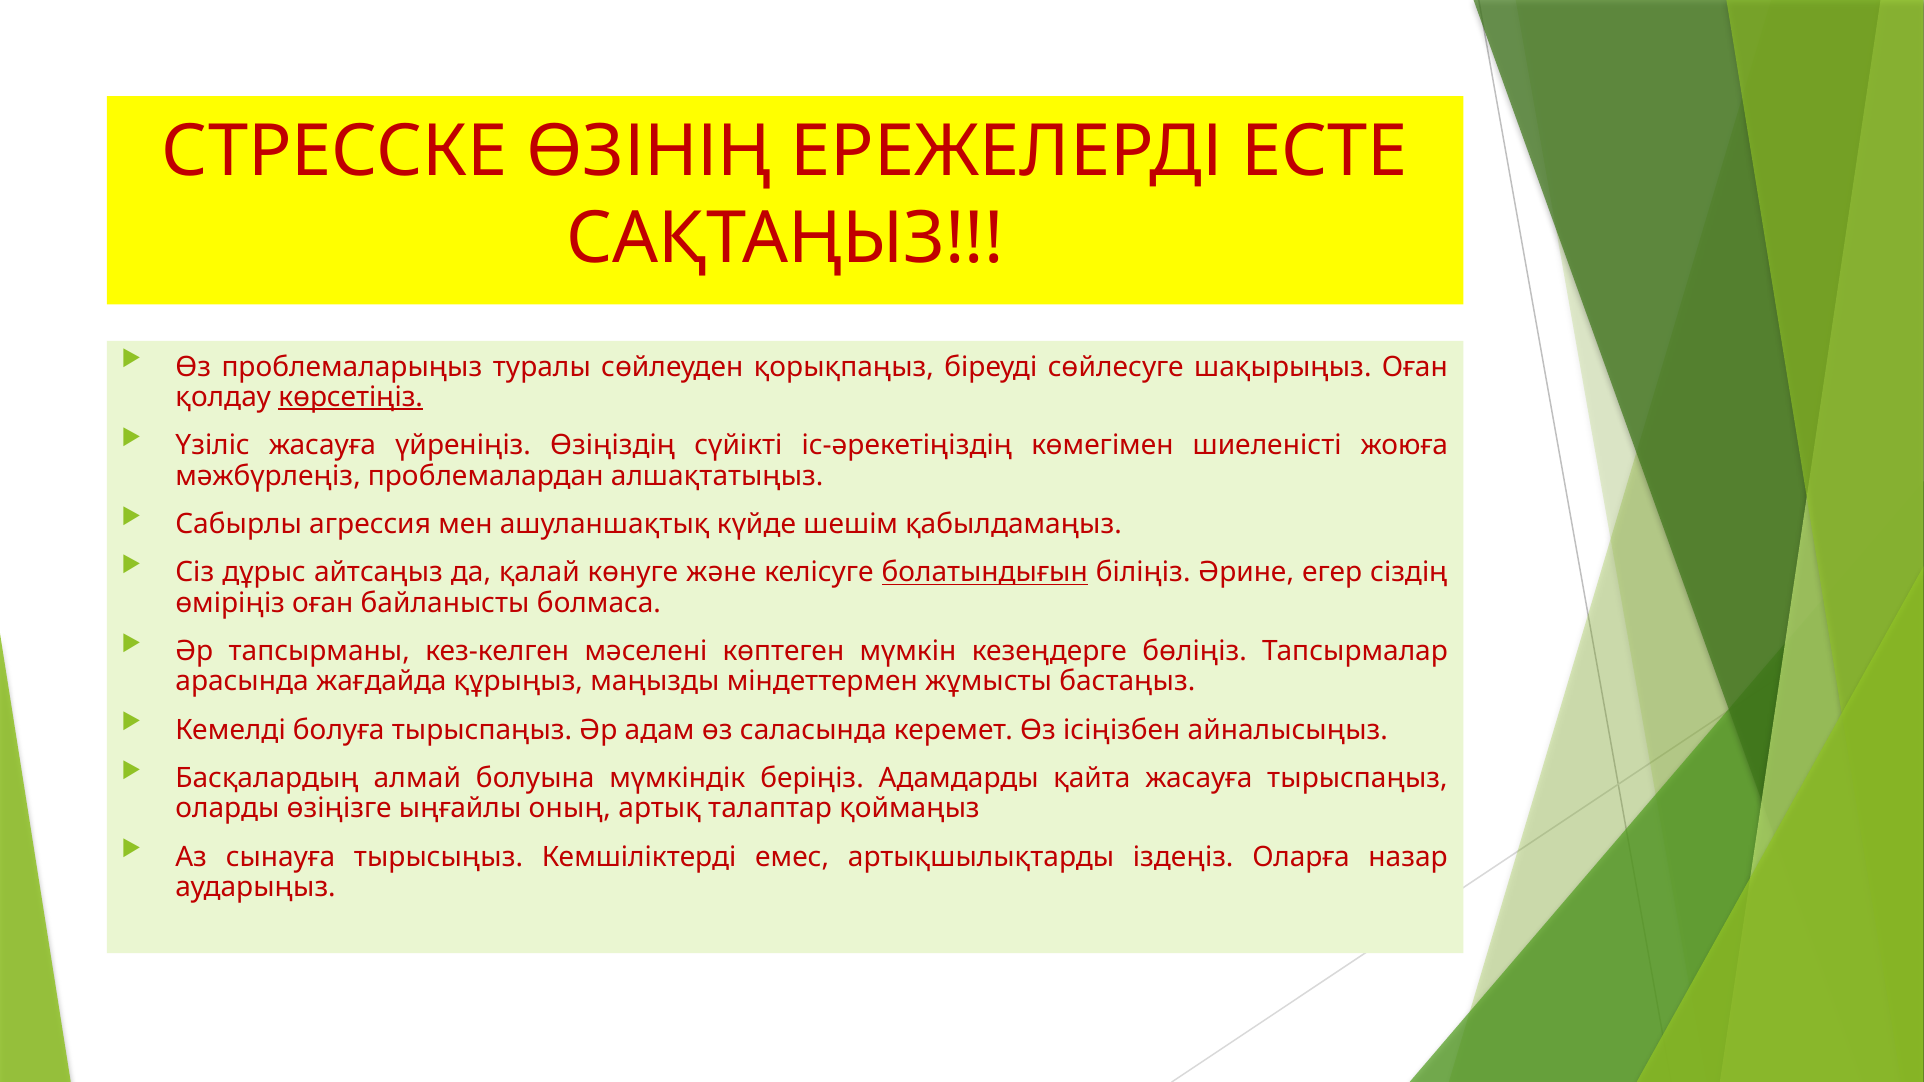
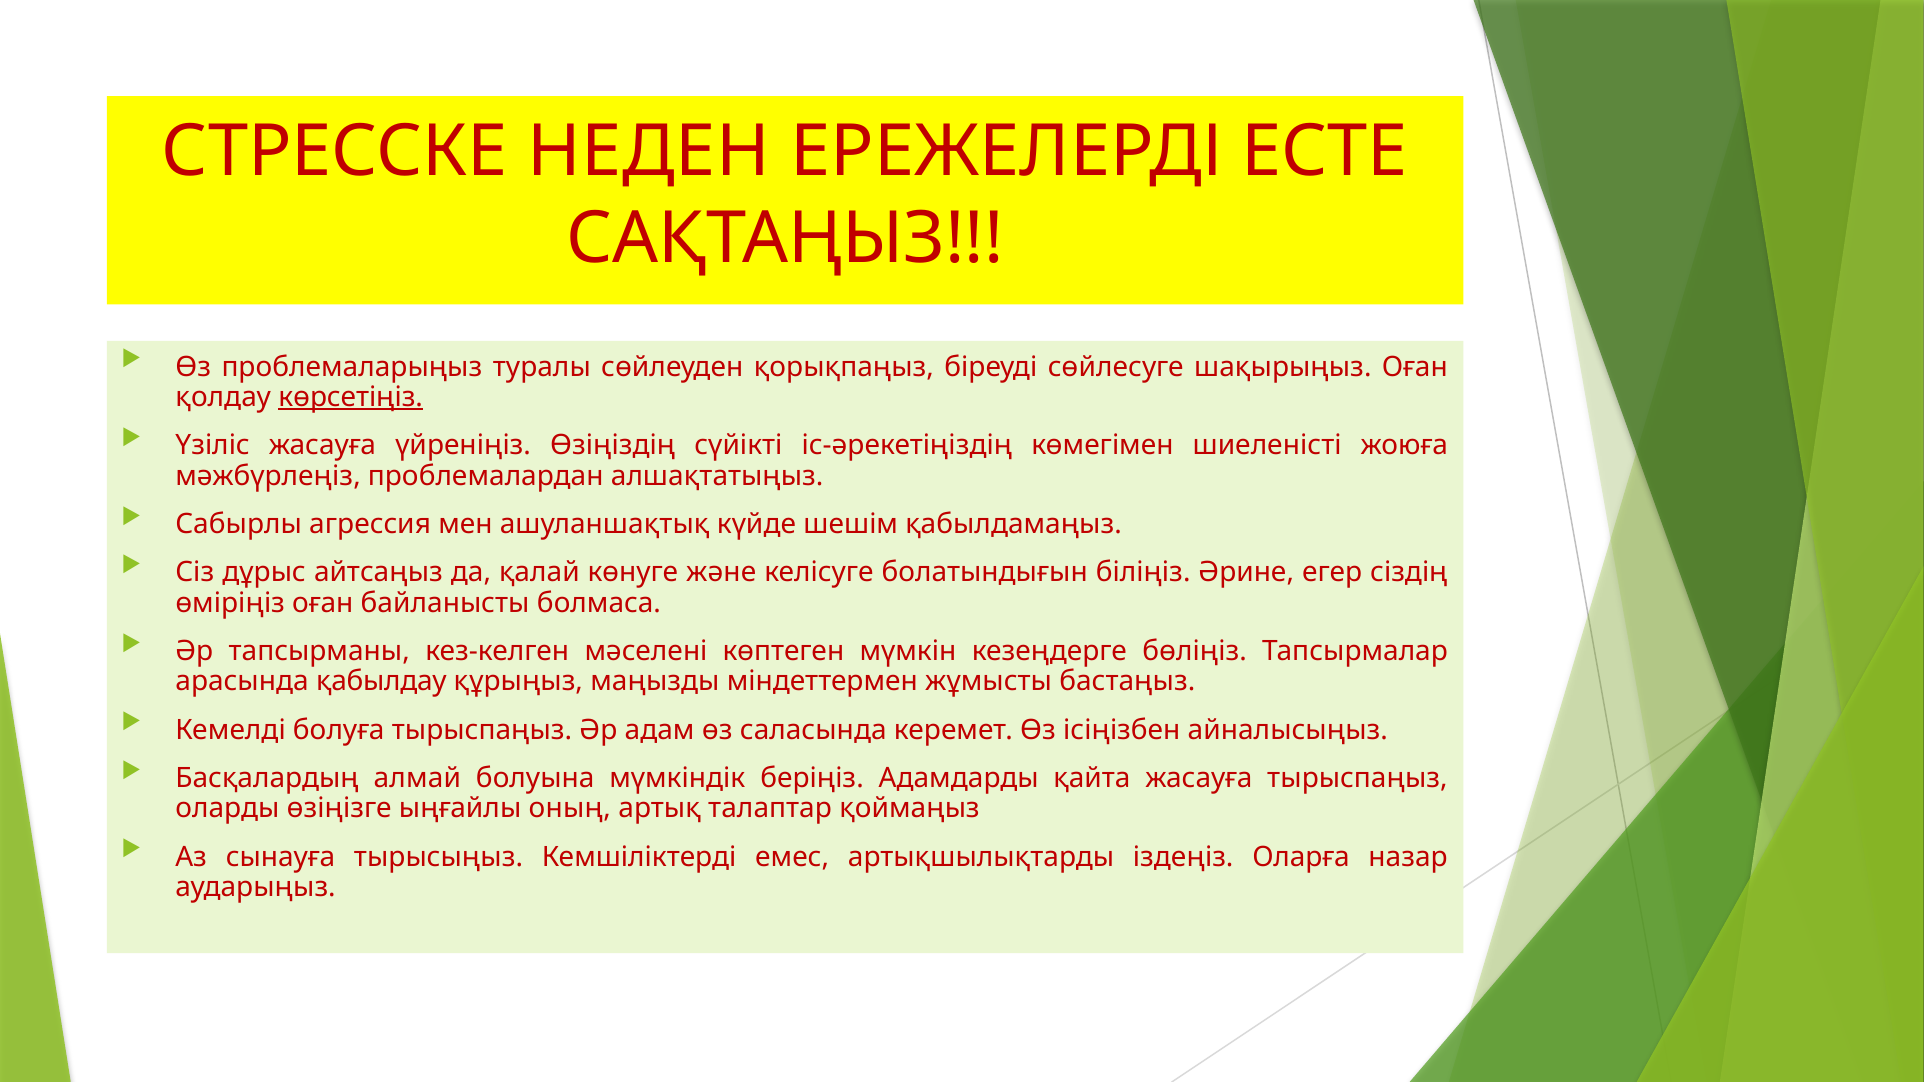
ӨЗІНІҢ: ӨЗІНІҢ -> НЕДЕН
болатындығын underline: present -> none
жағдайда: жағдайда -> қабылдау
